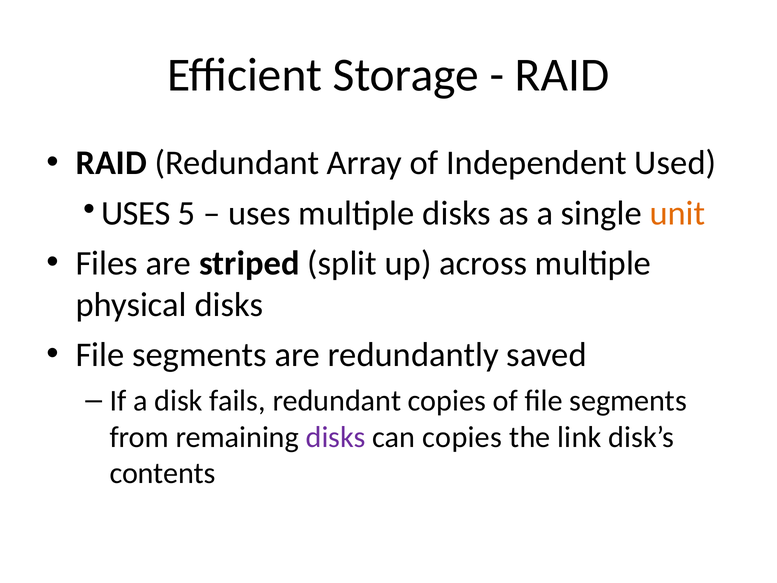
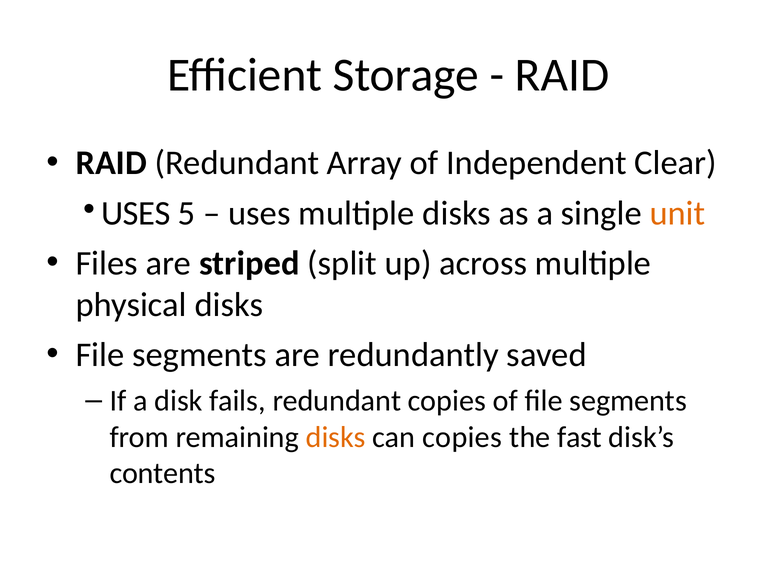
Used: Used -> Clear
disks at (336, 437) colour: purple -> orange
link: link -> fast
